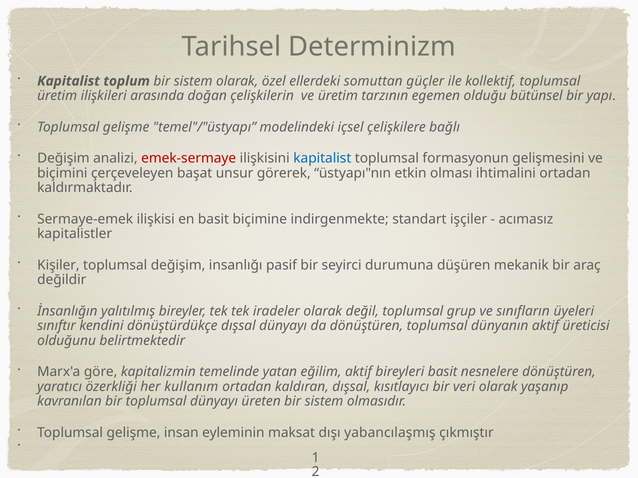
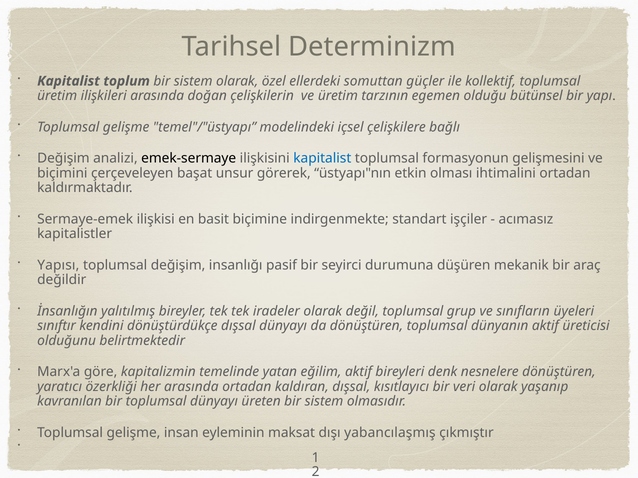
emek-sermaye colour: red -> black
Kişiler: Kişiler -> Yapısı
bireyleri basit: basit -> denk
her kullanım: kullanım -> arasında
